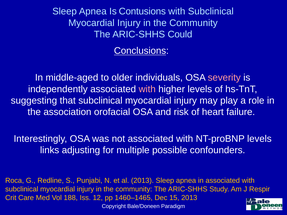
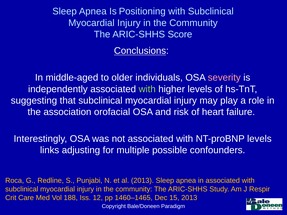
Contusions: Contusions -> Positioning
Could: Could -> Score
with at (147, 89) colour: pink -> light green
